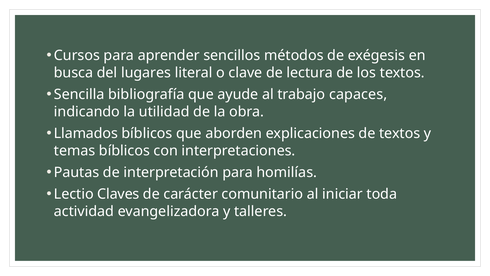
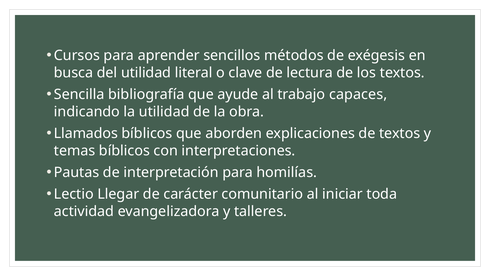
del lugares: lugares -> utilidad
Claves: Claves -> Llegar
